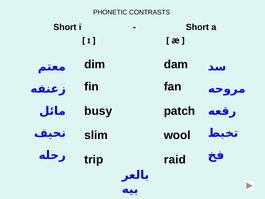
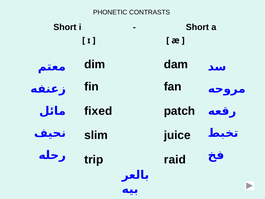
busy: busy -> fixed
wool: wool -> juice
